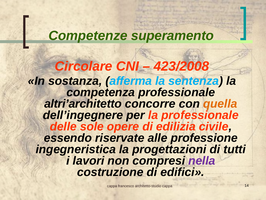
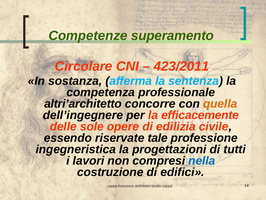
423/2008: 423/2008 -> 423/2011
la professionale: professionale -> efficacemente
alle: alle -> tale
nella colour: purple -> blue
